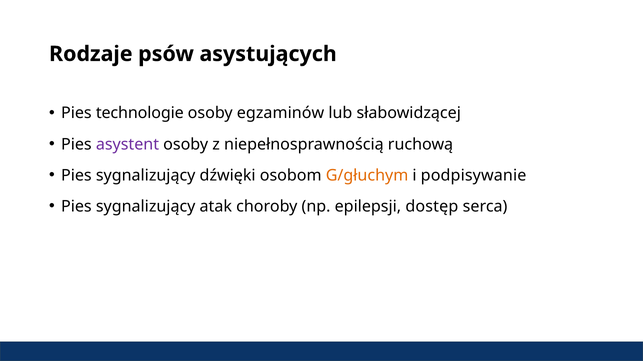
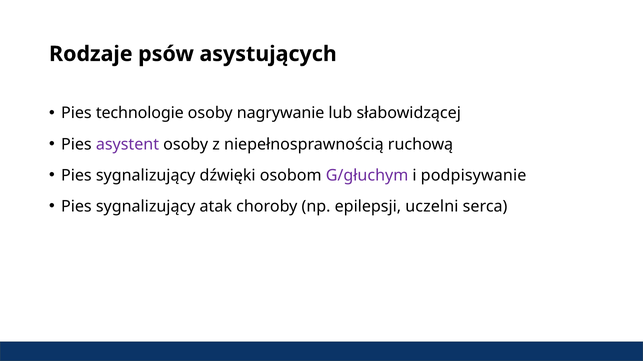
egzaminów: egzaminów -> nagrywanie
G/głuchym colour: orange -> purple
dostęp: dostęp -> uczelni
